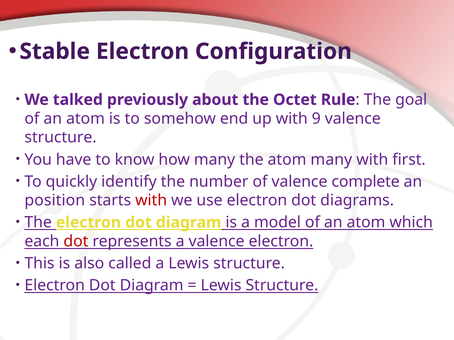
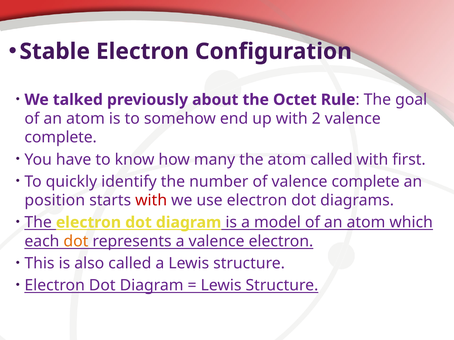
9: 9 -> 2
structure at (61, 138): structure -> complete
atom many: many -> called
dot at (76, 242) colour: red -> orange
